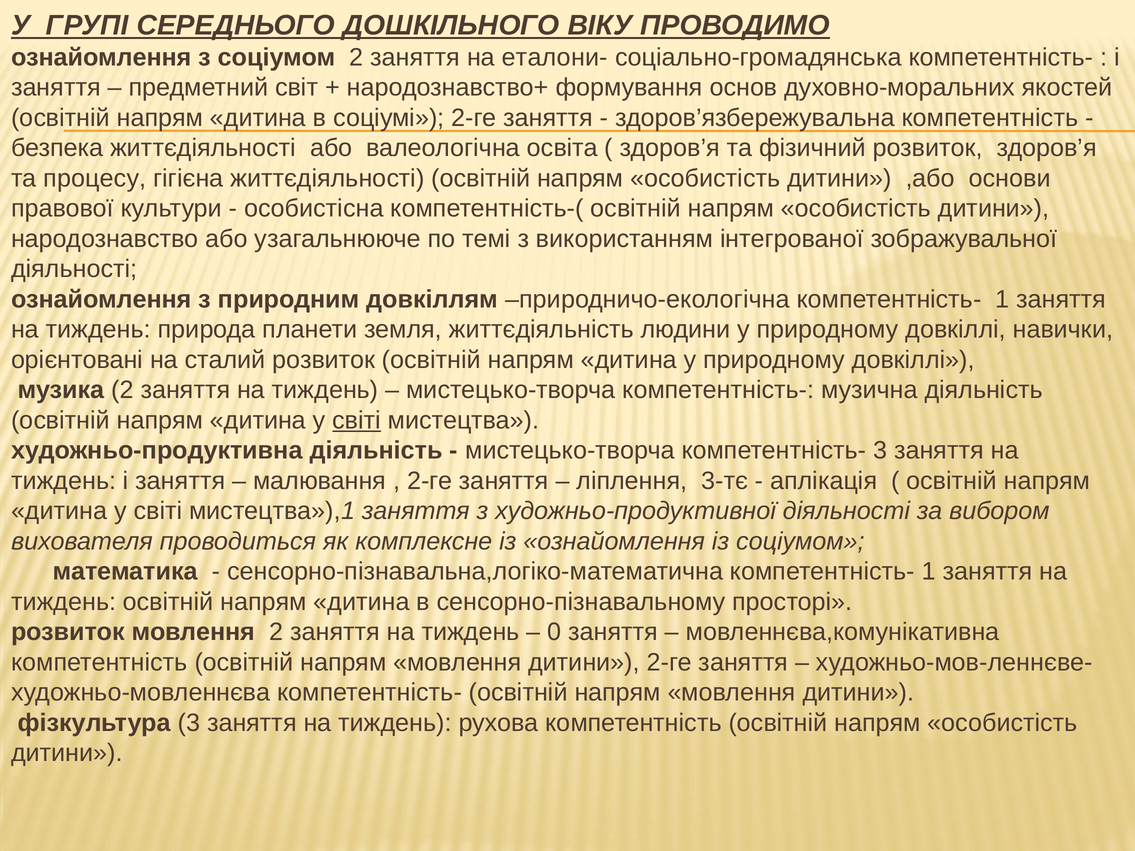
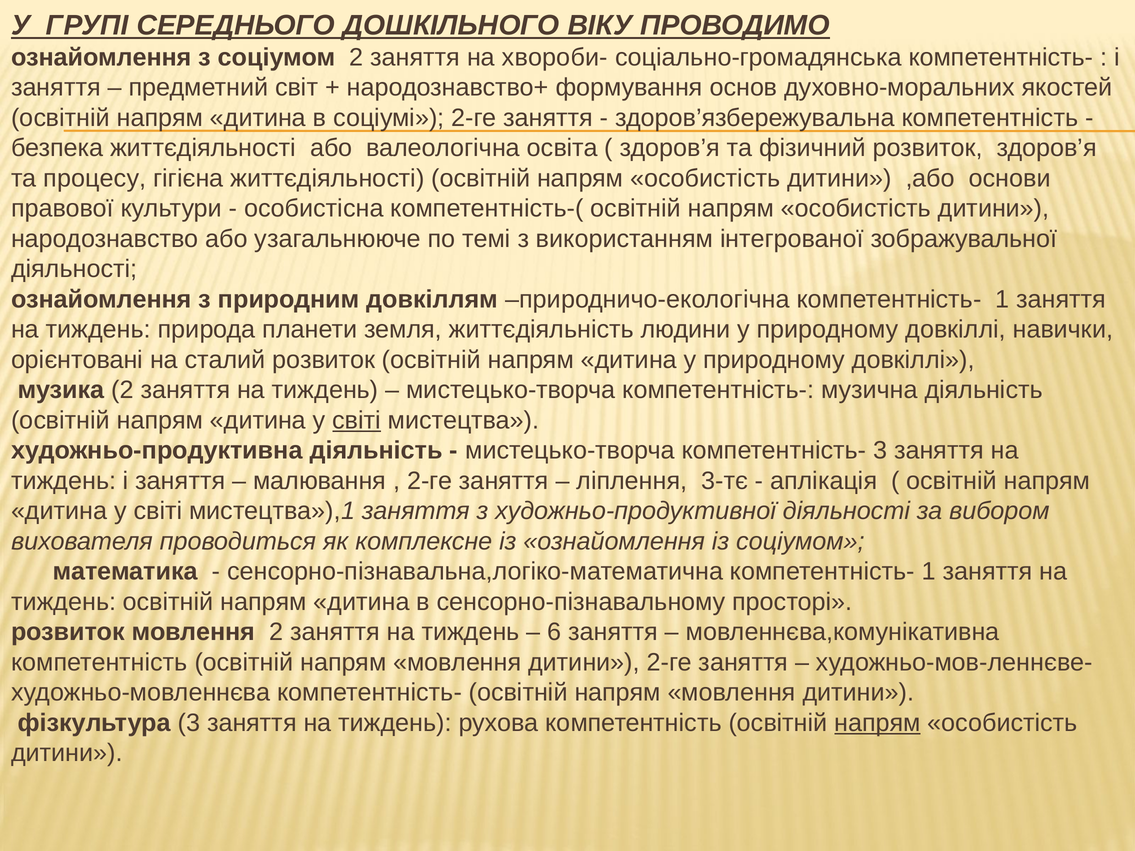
еталони-: еталони- -> хвороби-
0: 0 -> 6
напрям at (877, 723) underline: none -> present
